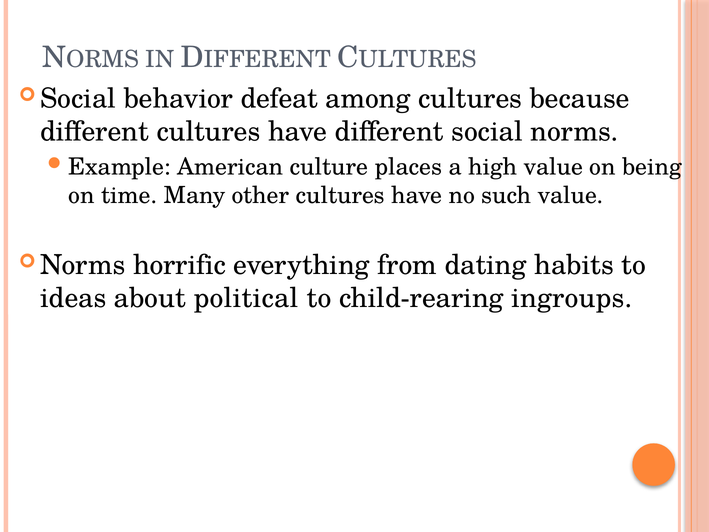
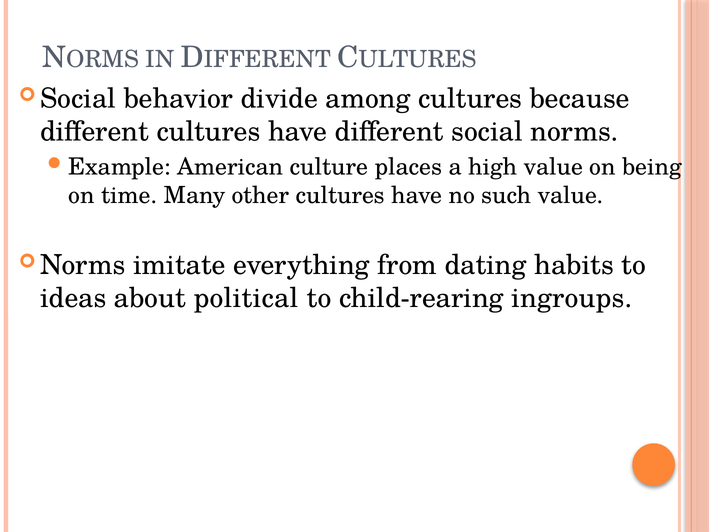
defeat: defeat -> divide
horrific: horrific -> imitate
